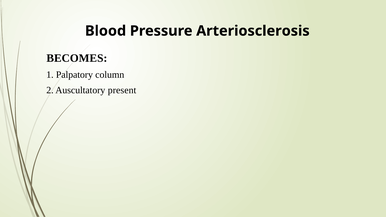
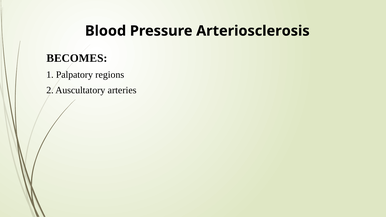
column: column -> regions
present: present -> arteries
